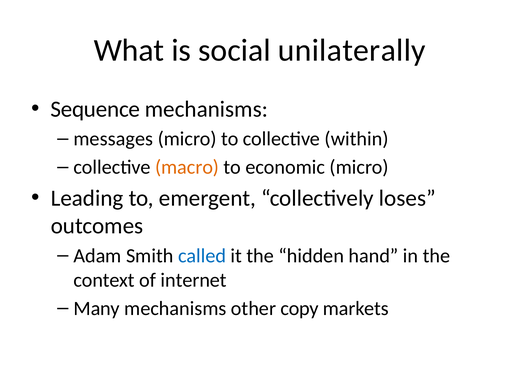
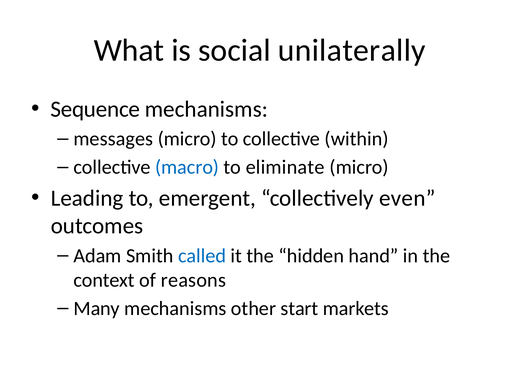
macro colour: orange -> blue
economic: economic -> eliminate
loses: loses -> even
internet: internet -> reasons
copy: copy -> start
